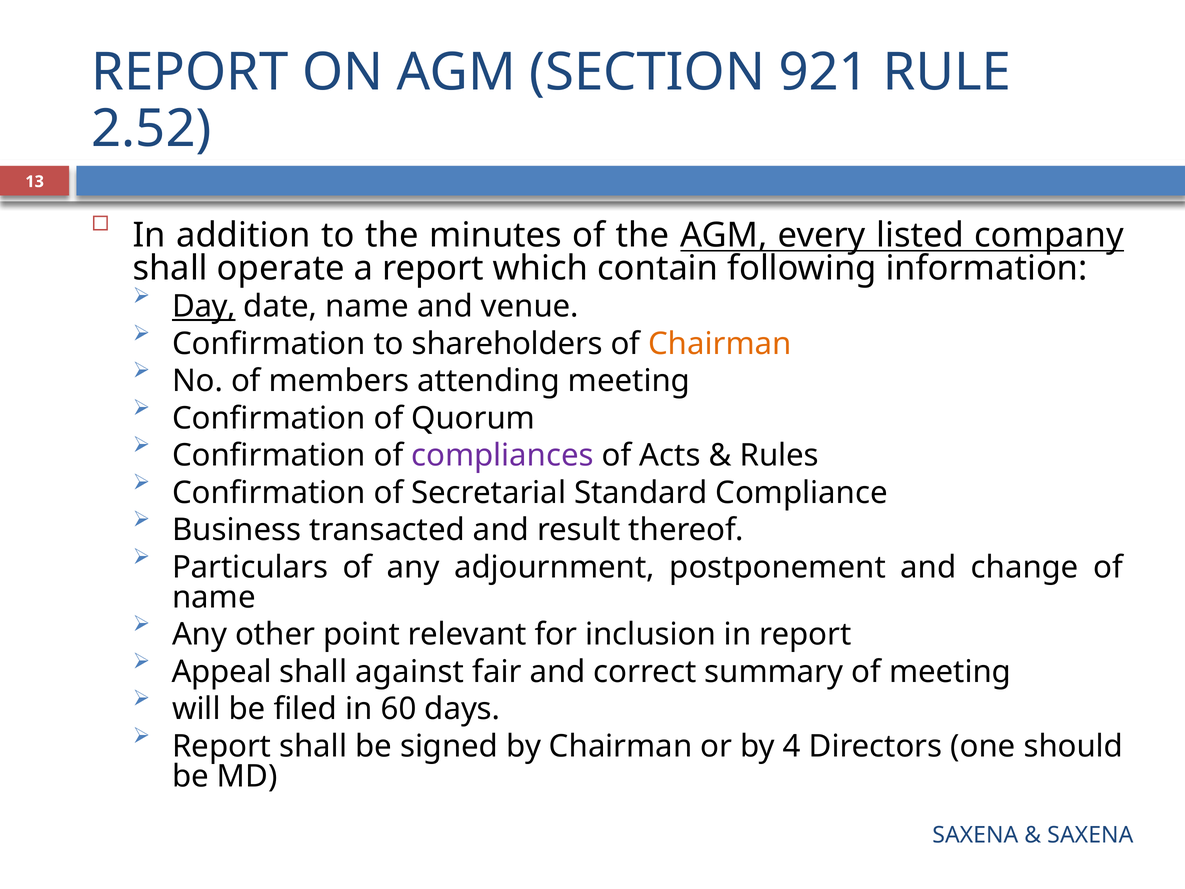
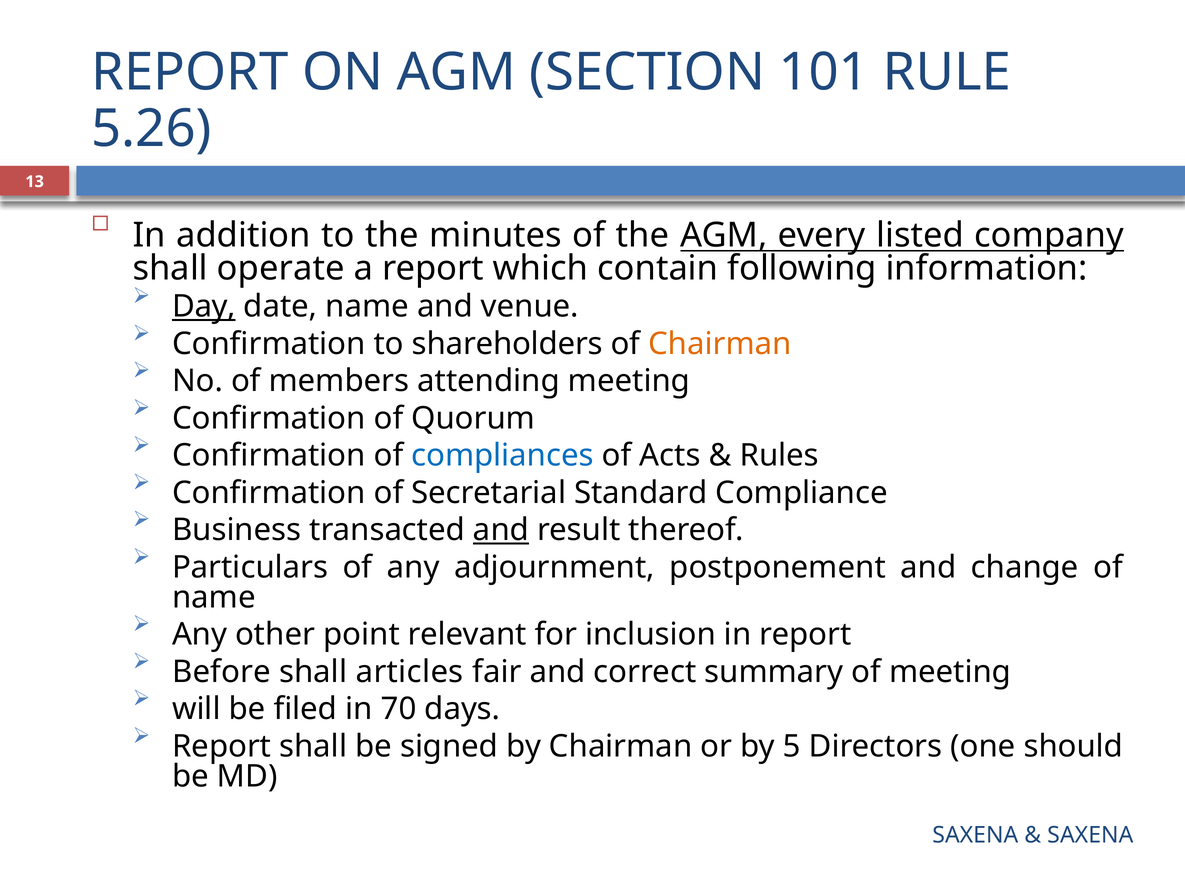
921: 921 -> 101
2.52: 2.52 -> 5.26
compliances colour: purple -> blue
and at (501, 530) underline: none -> present
Appeal: Appeal -> Before
against: against -> articles
60: 60 -> 70
4: 4 -> 5
